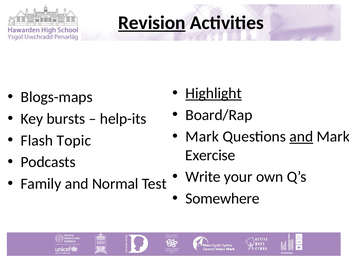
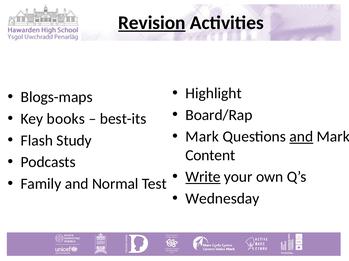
Highlight underline: present -> none
bursts: bursts -> books
help-its: help-its -> best-its
Topic: Topic -> Study
Exercise: Exercise -> Content
Write underline: none -> present
Somewhere: Somewhere -> Wednesday
